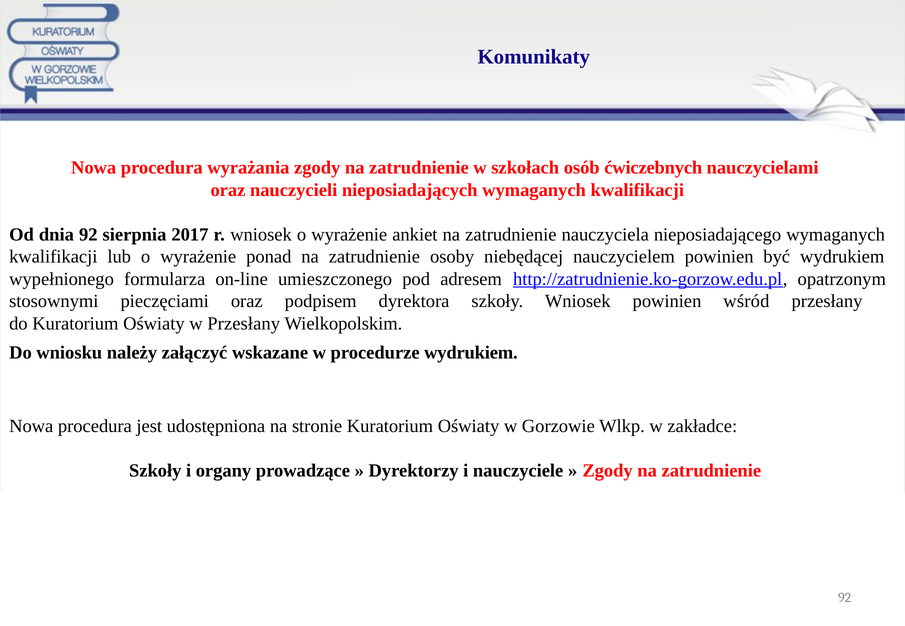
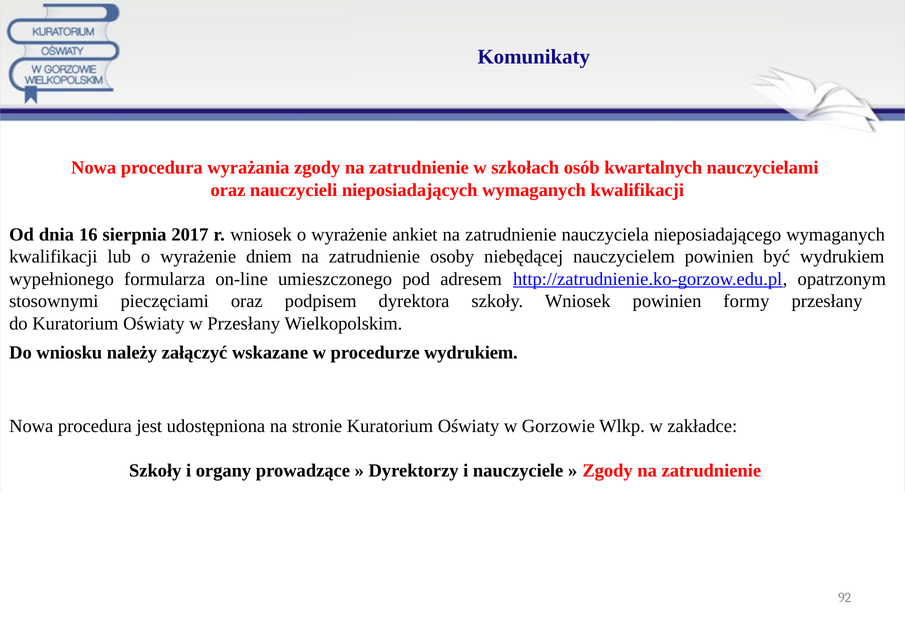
ćwiczebnych: ćwiczebnych -> kwartalnych
dnia 92: 92 -> 16
ponad: ponad -> dniem
wśród: wśród -> formy
